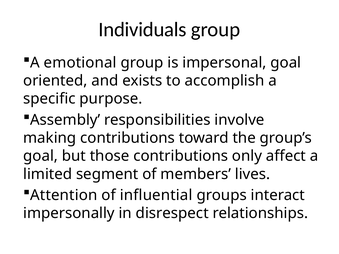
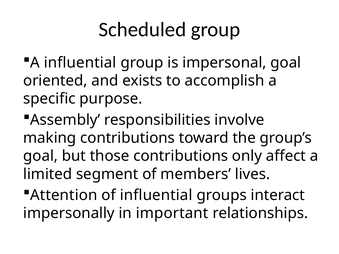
Individuals: Individuals -> Scheduled
A emotional: emotional -> influential
disrespect: disrespect -> important
